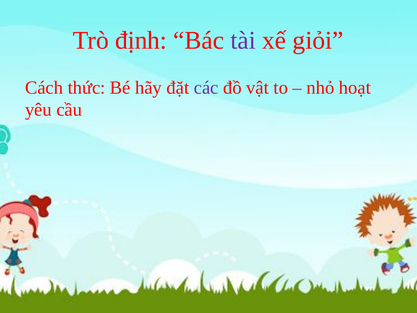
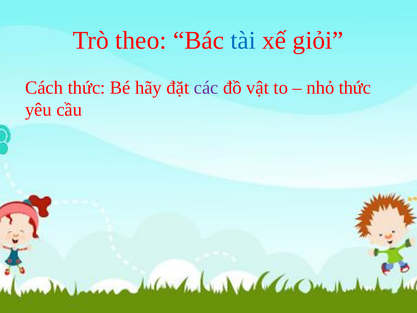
định: định -> theo
tài colour: purple -> blue
nhỏ hoạt: hoạt -> thức
